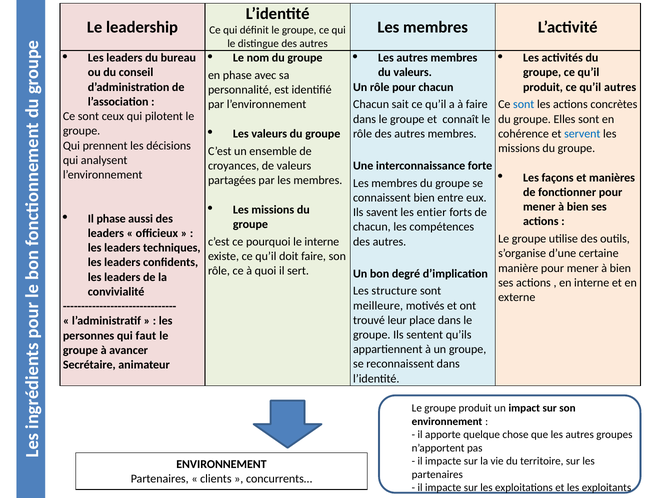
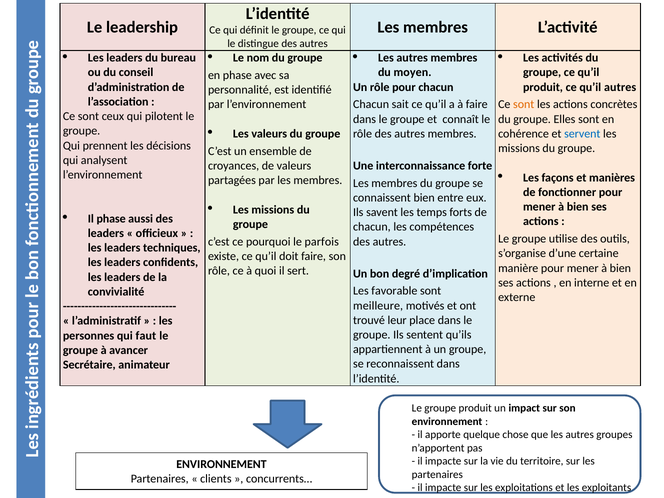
du valeurs: valeurs -> moyen
sont at (524, 105) colour: blue -> orange
entier: entier -> temps
le interne: interne -> parfois
structure: structure -> favorable
